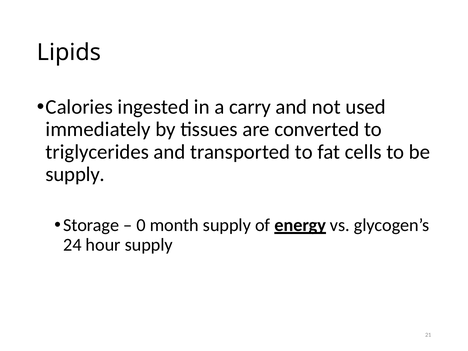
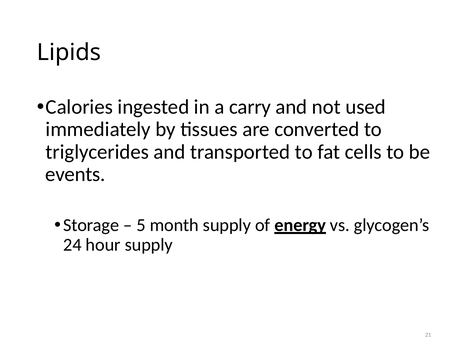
supply at (75, 174): supply -> events
0: 0 -> 5
